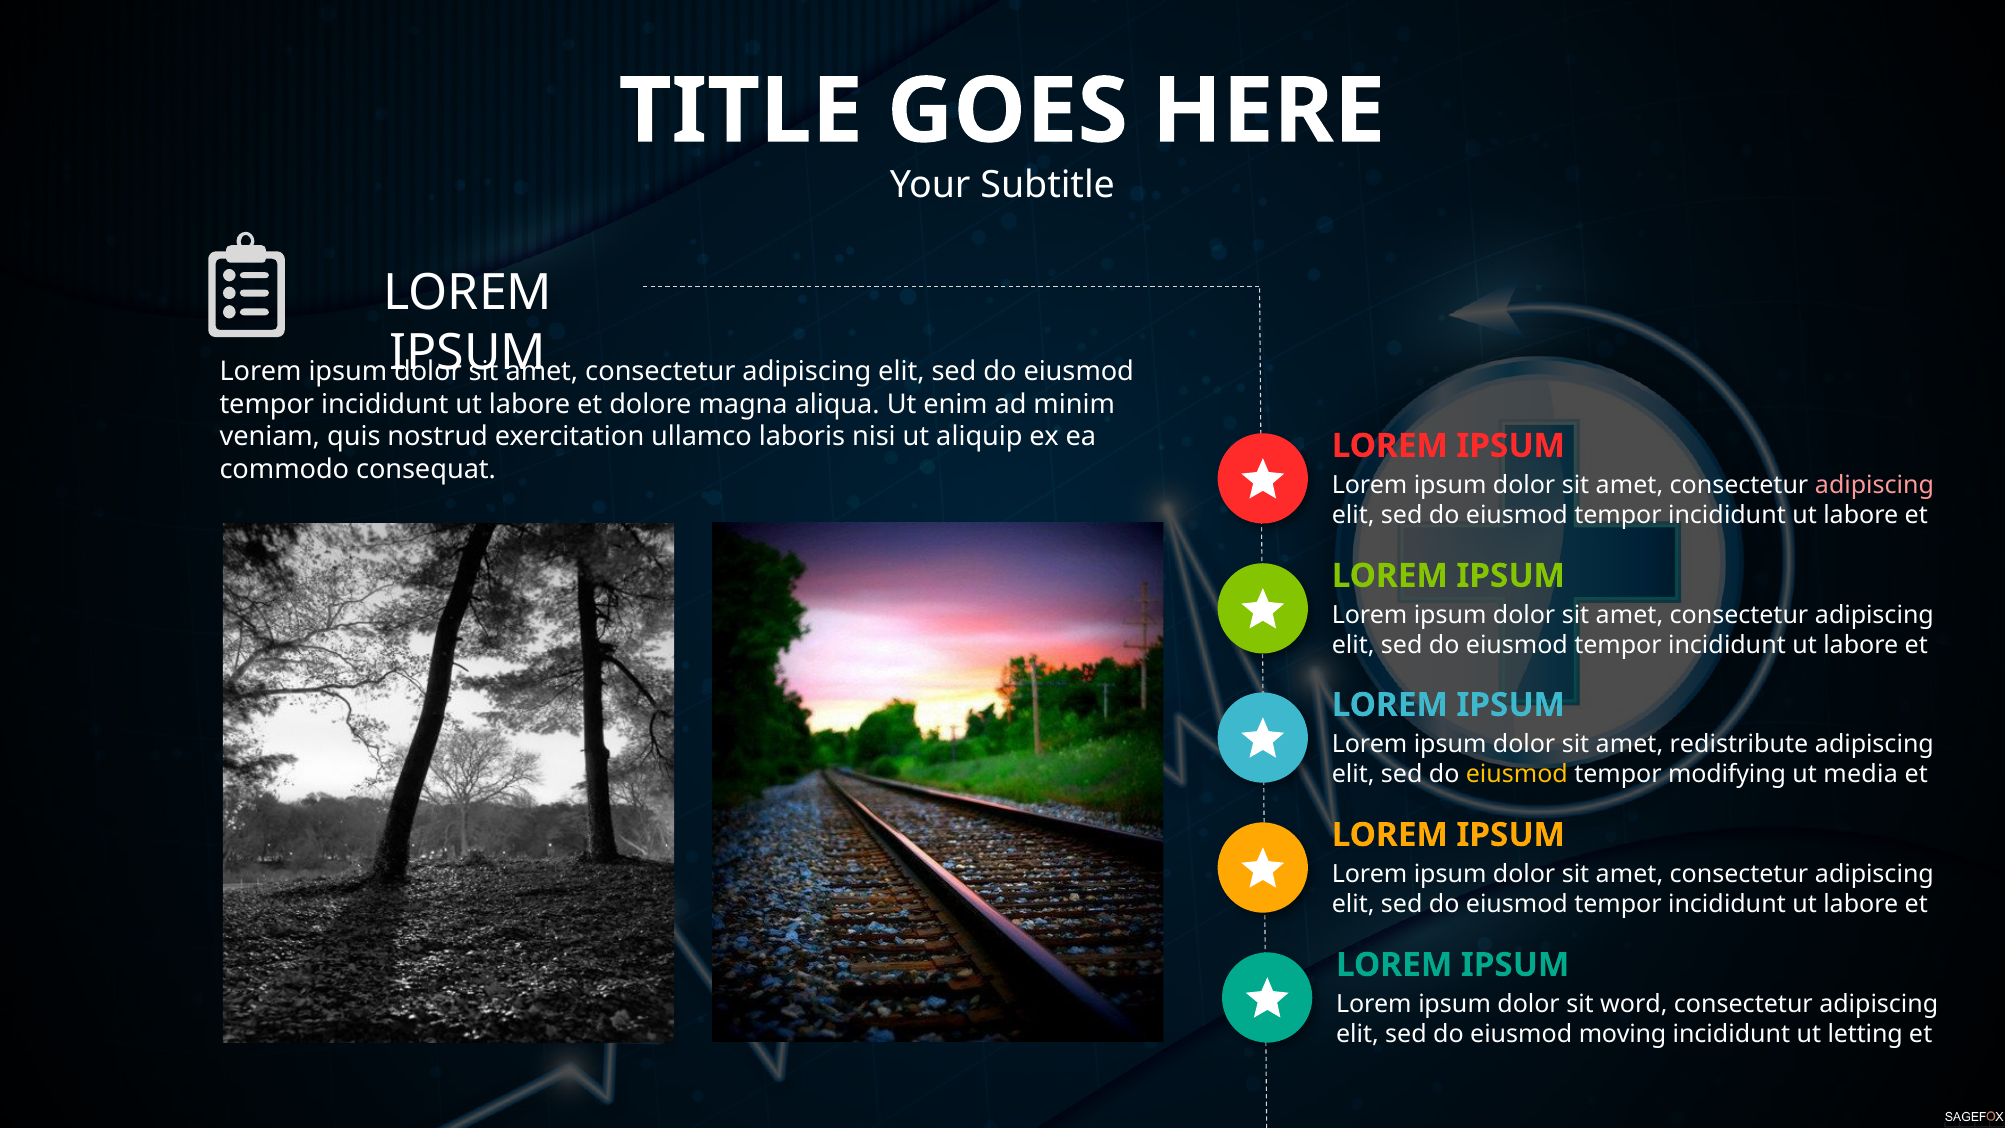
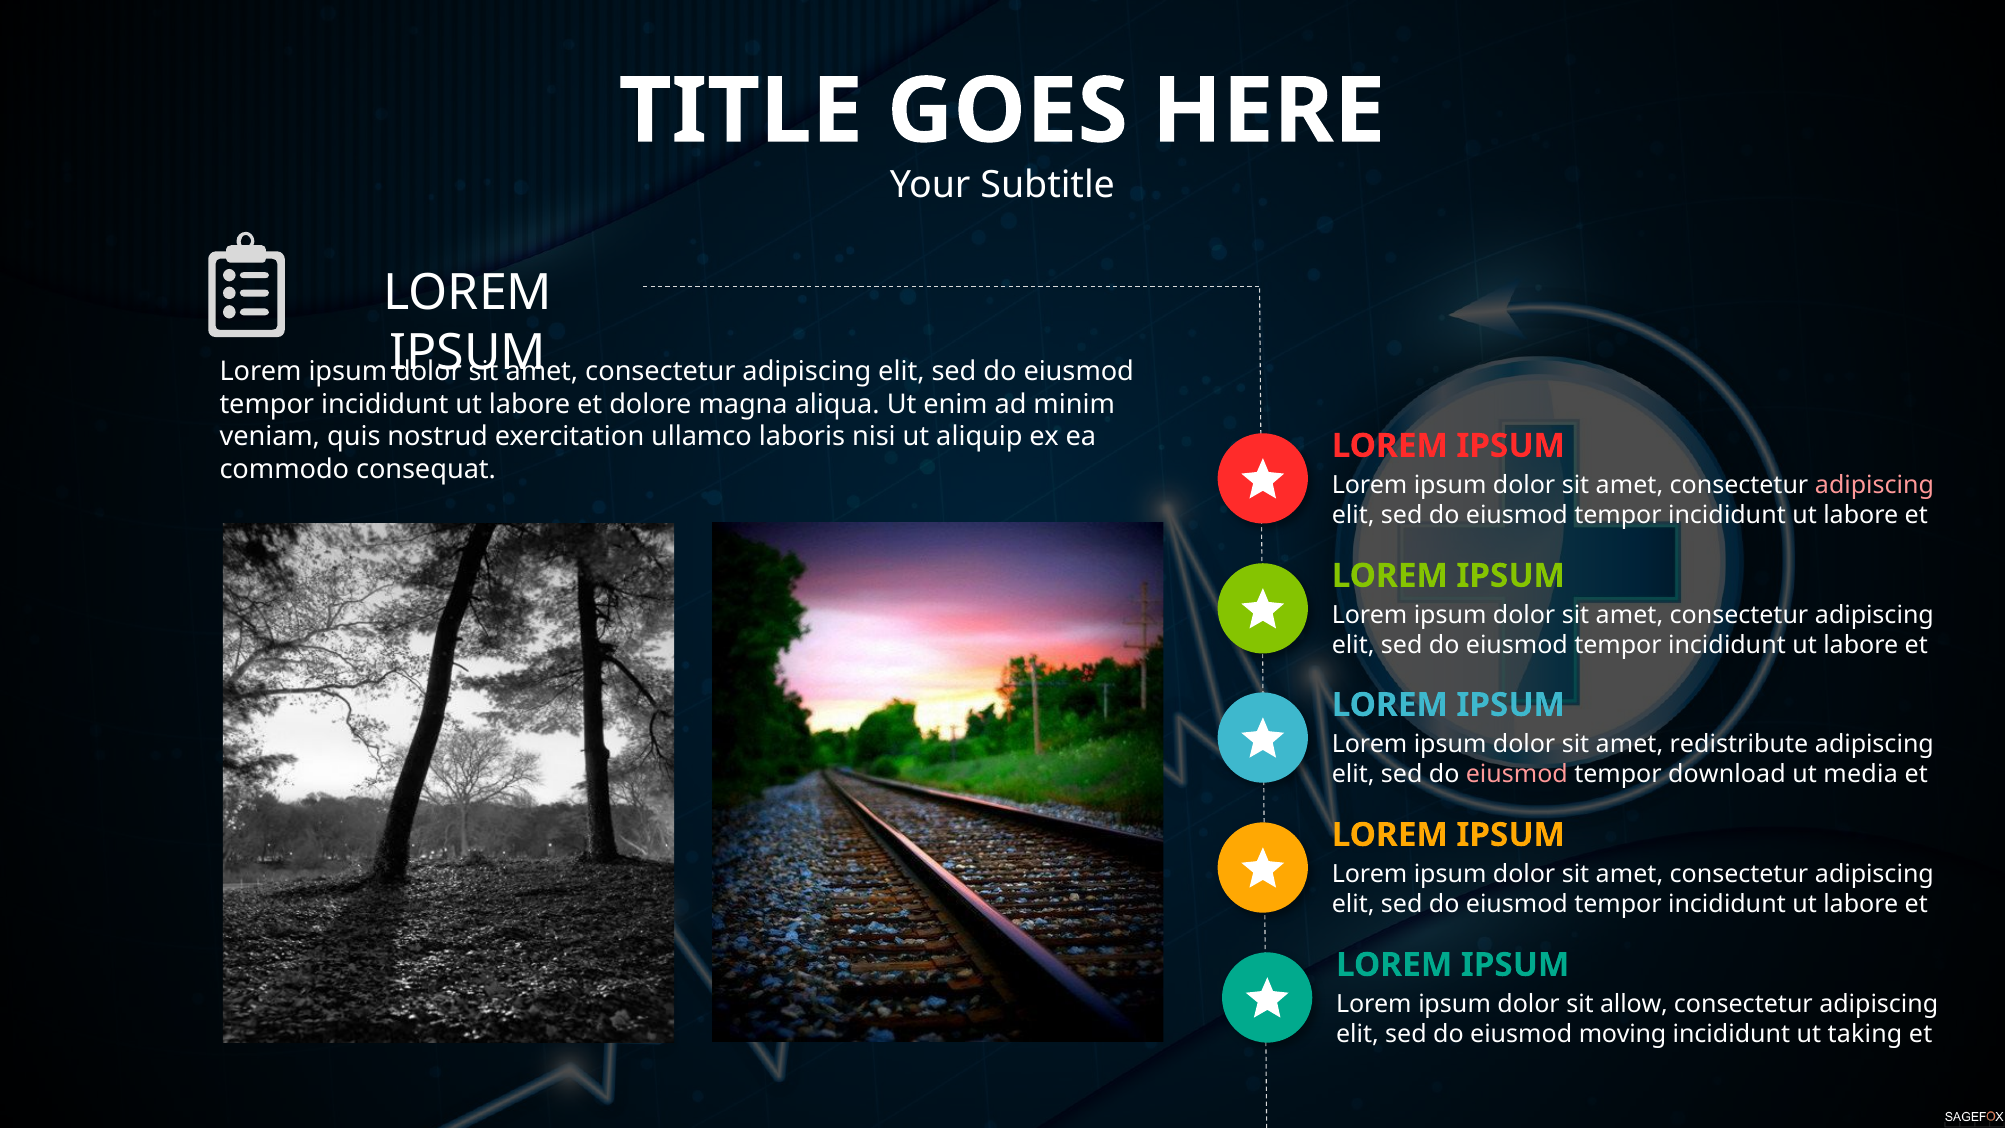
eiusmod at (1517, 774) colour: yellow -> pink
modifying: modifying -> download
word: word -> allow
letting: letting -> taking
